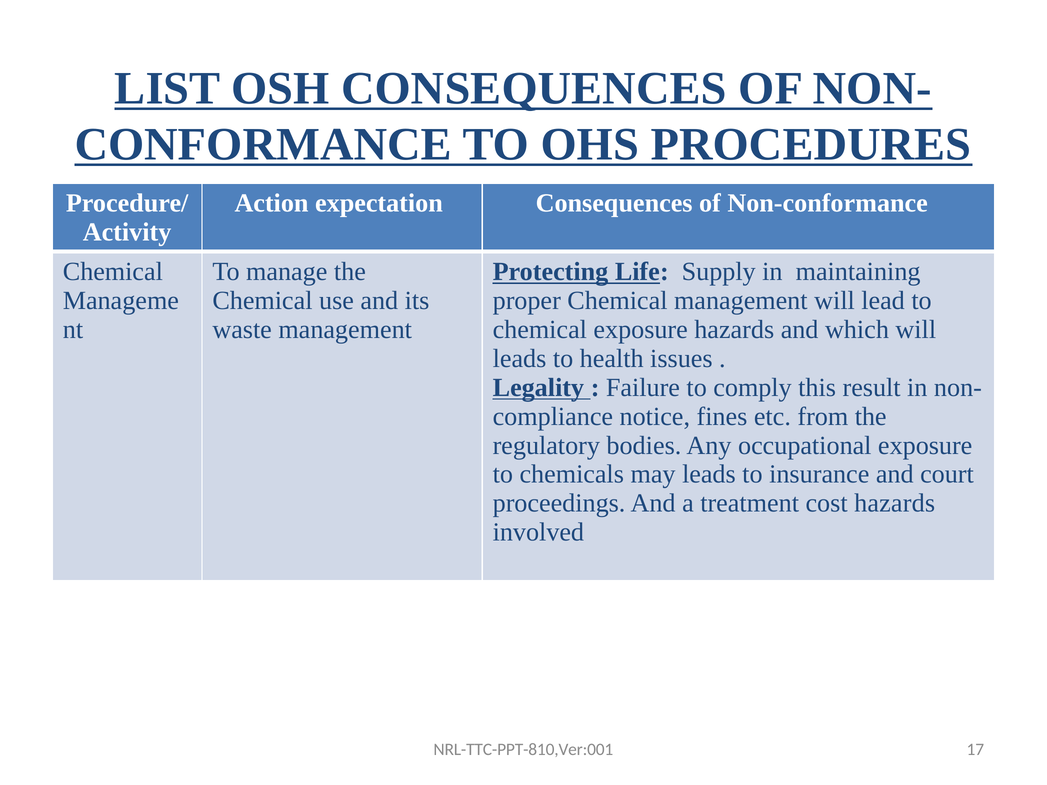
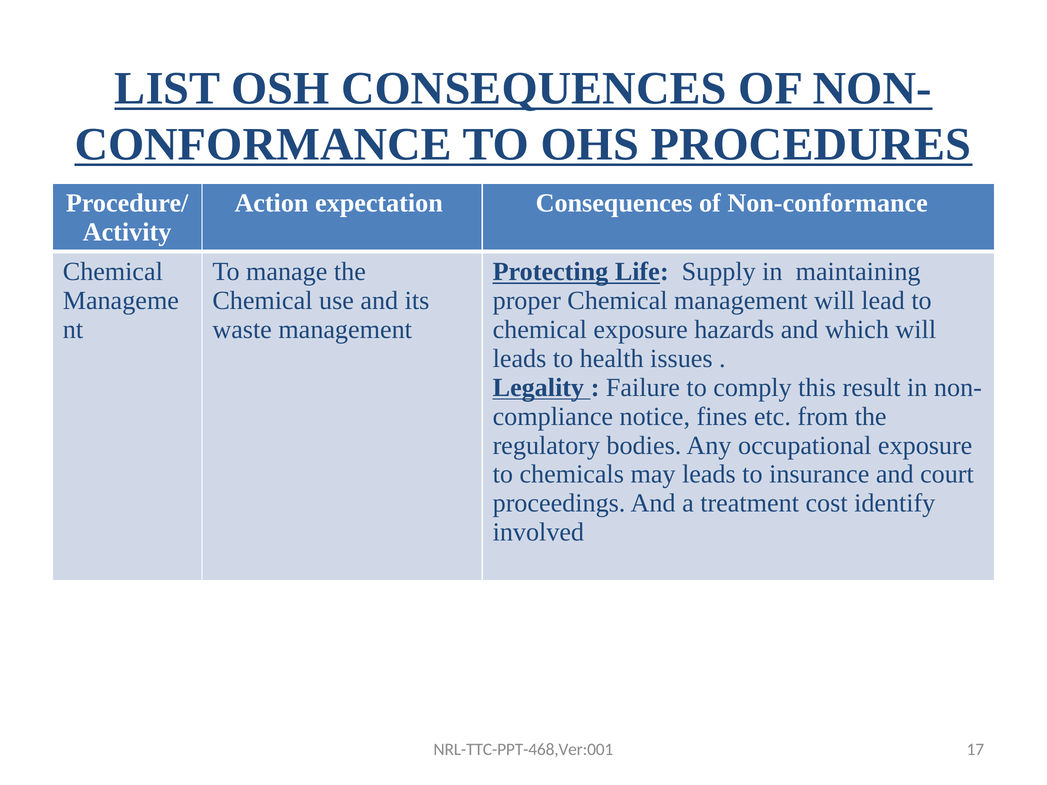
cost hazards: hazards -> identify
NRL-TTC-PPT-810,Ver:001: NRL-TTC-PPT-810,Ver:001 -> NRL-TTC-PPT-468,Ver:001
